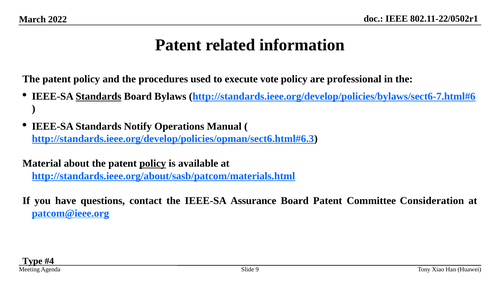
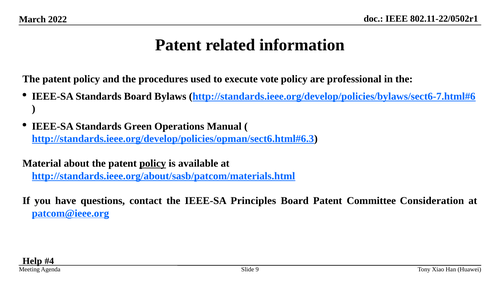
Standards at (99, 96) underline: present -> none
Notify: Notify -> Green
Assurance: Assurance -> Principles
Type: Type -> Help
